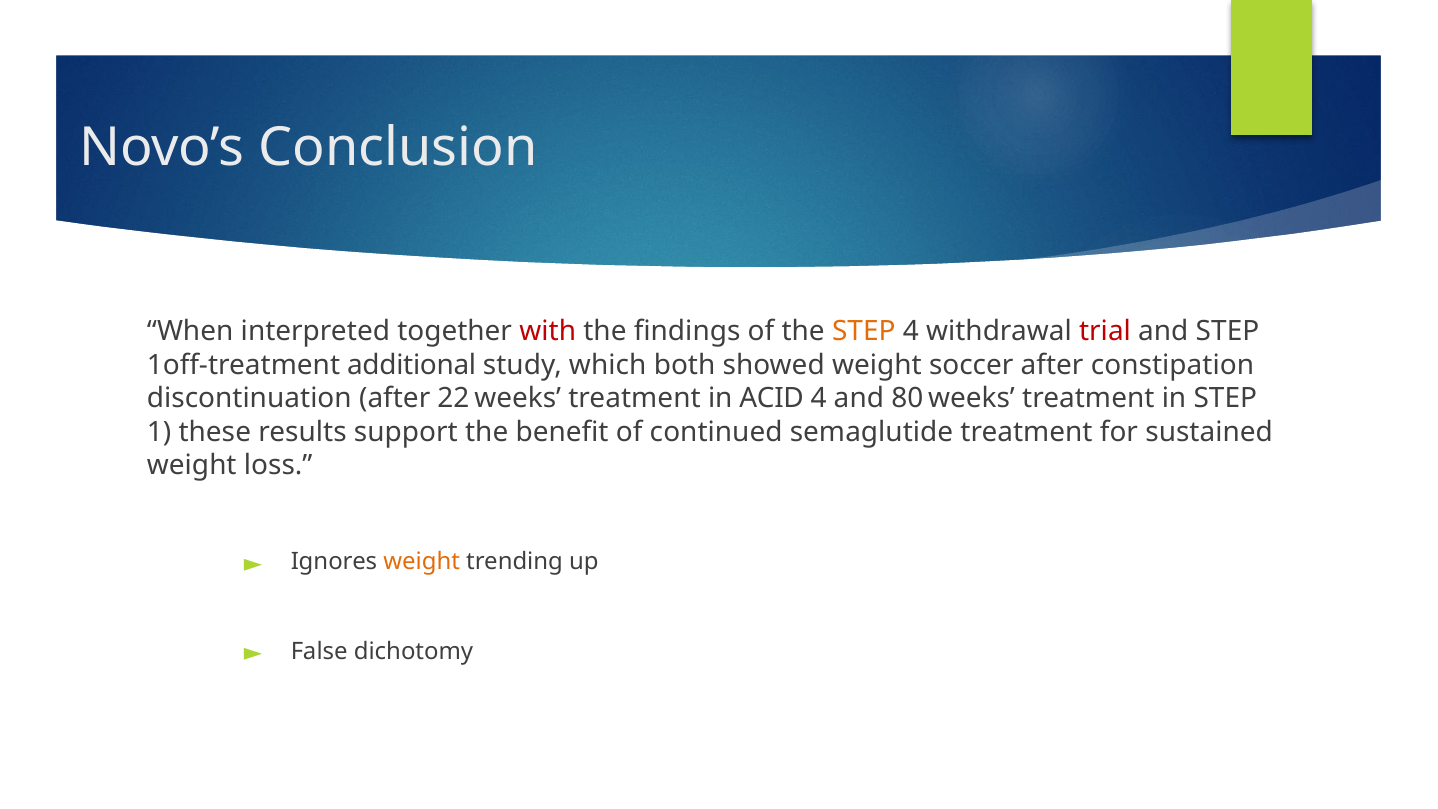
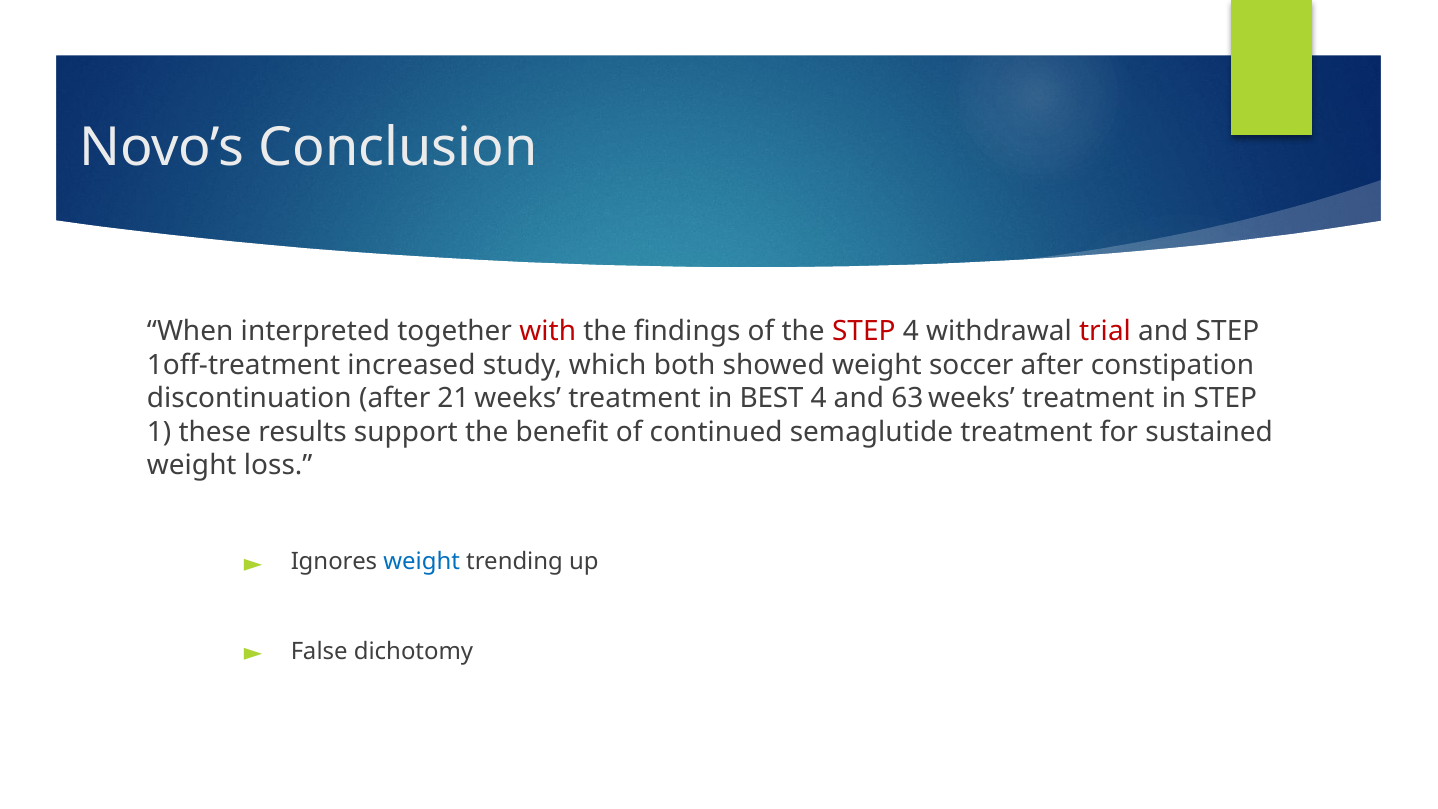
STEP at (864, 331) colour: orange -> red
additional: additional -> increased
22: 22 -> 21
ACID: ACID -> BEST
80: 80 -> 63
weight at (422, 562) colour: orange -> blue
